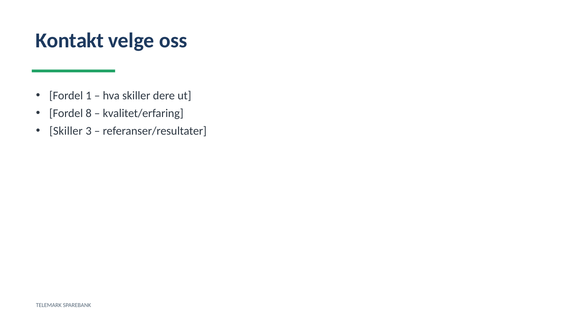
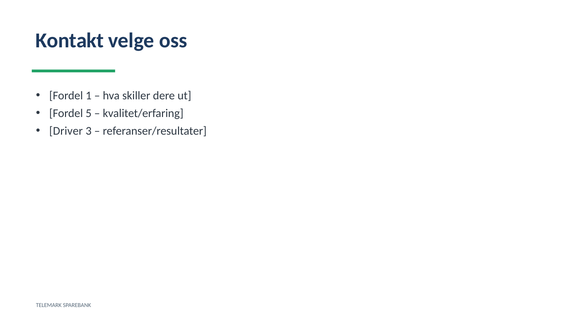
8: 8 -> 5
Skiller at (66, 131): Skiller -> Driver
